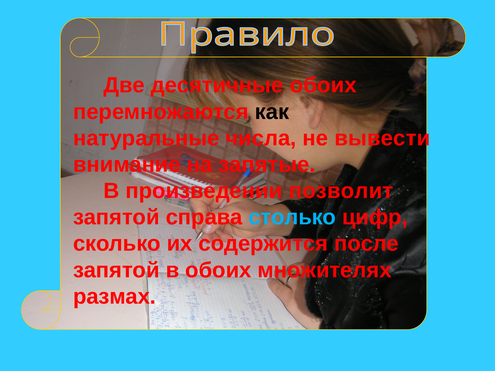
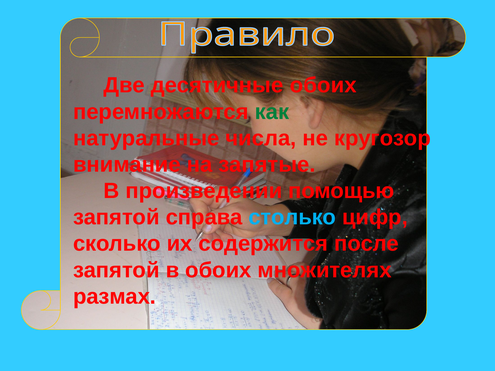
как colour: black -> green
вывести: вывести -> кругозор
позволит: позволит -> помощью
